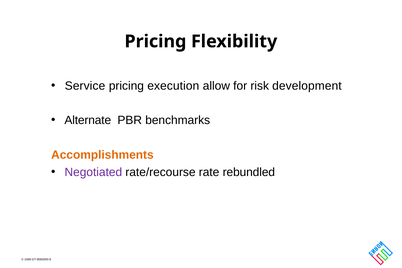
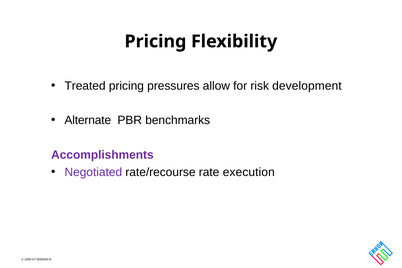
Service: Service -> Treated
execution: execution -> pressures
Accomplishments colour: orange -> purple
rebundled: rebundled -> execution
